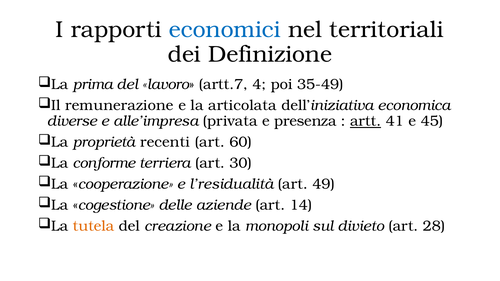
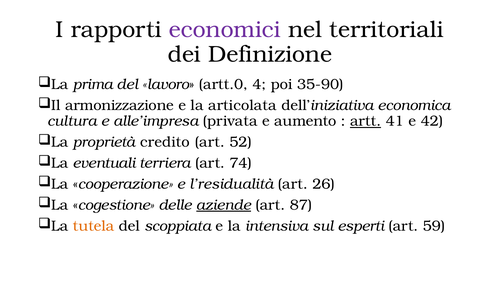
economici colour: blue -> purple
artt.7: artt.7 -> artt.0
35-49: 35-49 -> 35-90
remunerazione: remunerazione -> armonizzazione
diverse: diverse -> cultura
presenza: presenza -> aumento
45: 45 -> 42
recenti: recenti -> credito
60: 60 -> 52
conforme: conforme -> eventuali
30: 30 -> 74
49: 49 -> 26
aziende underline: none -> present
14: 14 -> 87
creazione: creazione -> scoppiata
monopoli: monopoli -> intensiva
divieto: divieto -> esperti
28: 28 -> 59
